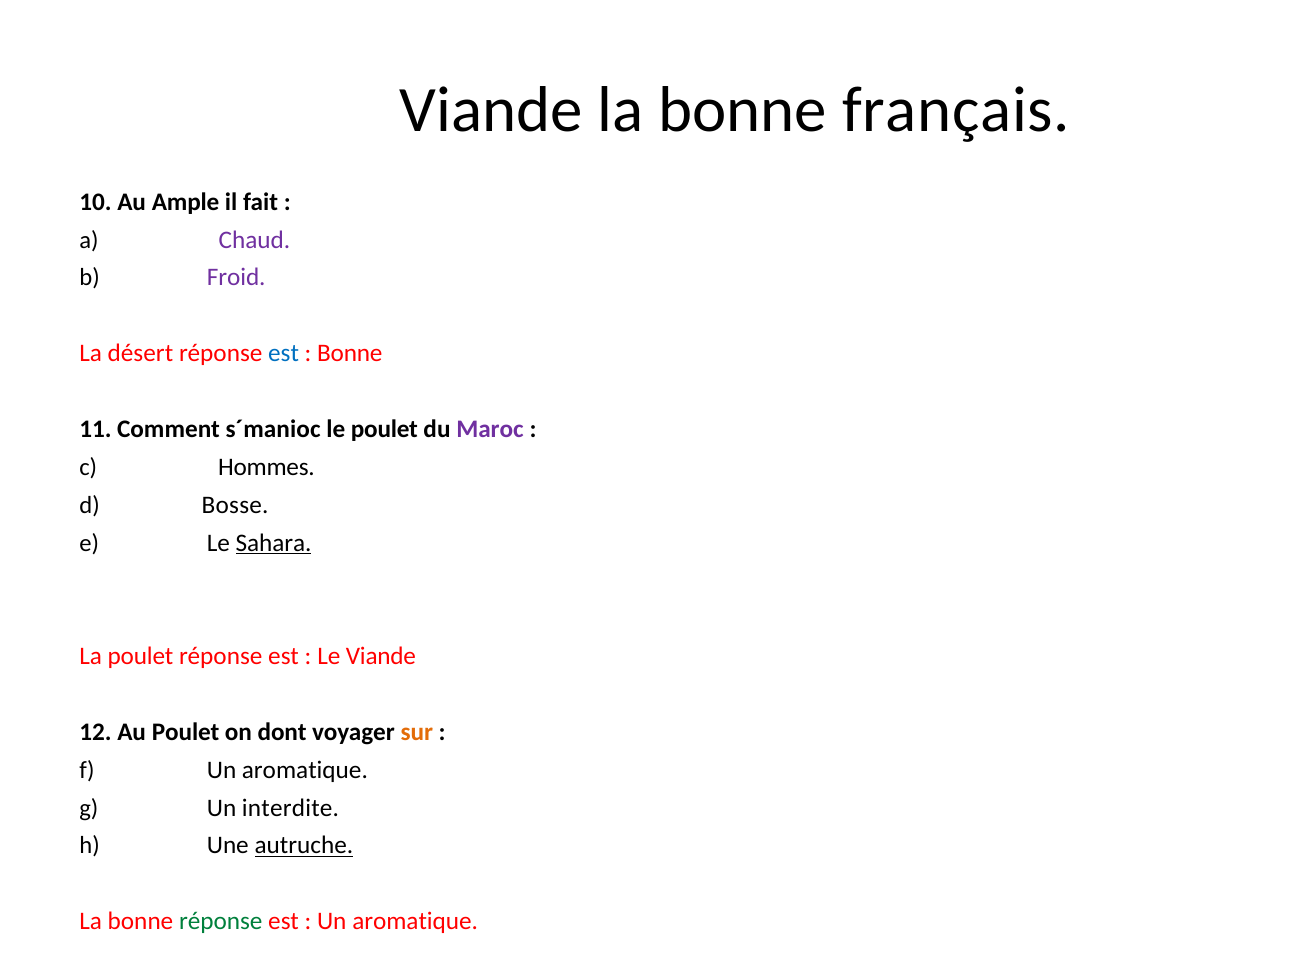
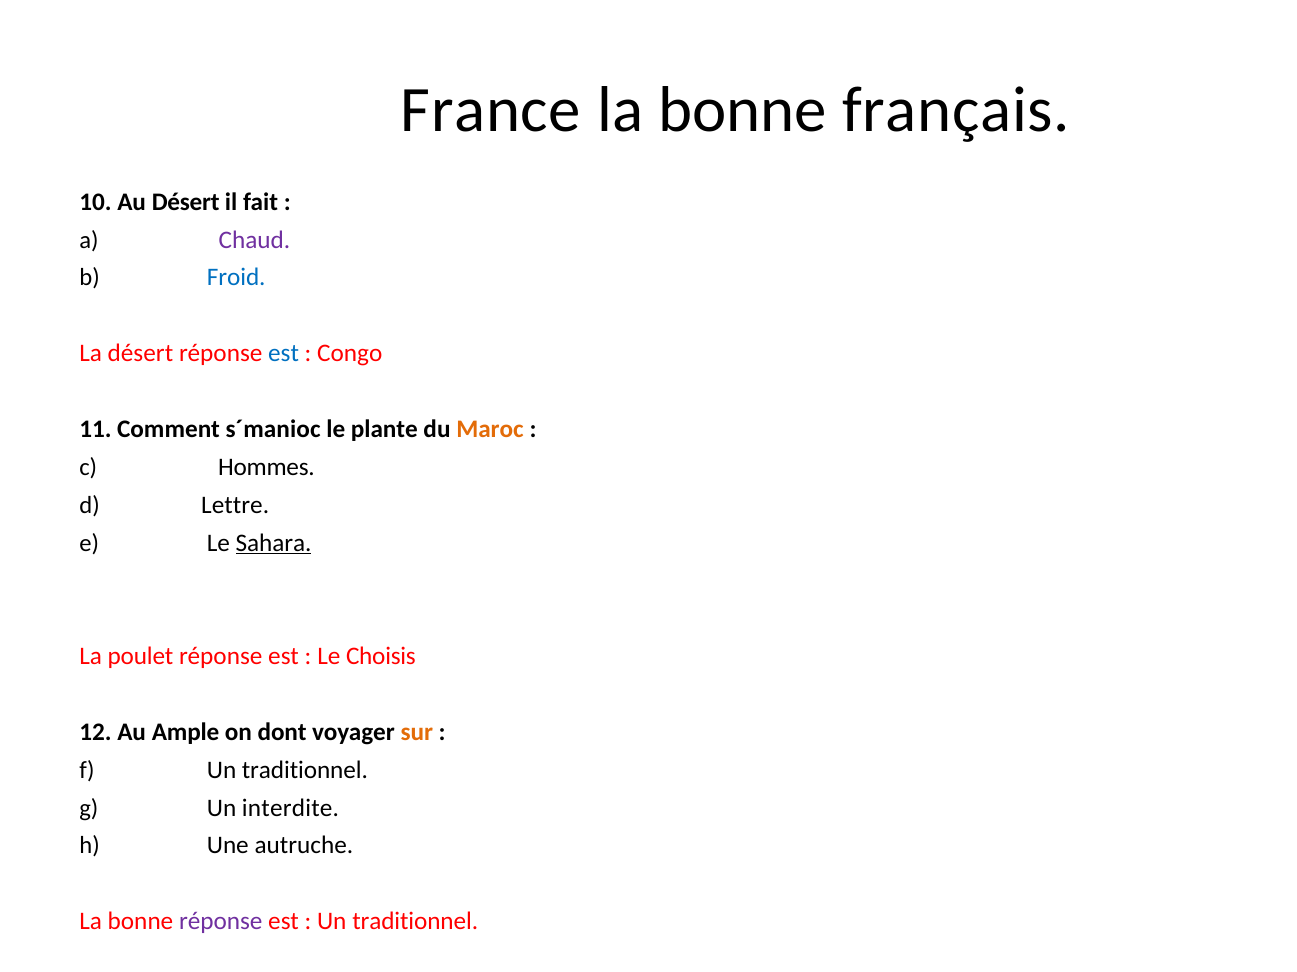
Viande at (491, 110): Viande -> France
Au Ample: Ample -> Désert
Froid colour: purple -> blue
Bonne at (350, 354): Bonne -> Congo
le poulet: poulet -> plante
Maroc colour: purple -> orange
Bosse: Bosse -> Lettre
Le Viande: Viande -> Choisis
Au Poulet: Poulet -> Ample
aromatique at (305, 770): aromatique -> traditionnel
autruche underline: present -> none
réponse at (221, 922) colour: green -> purple
aromatique at (415, 922): aromatique -> traditionnel
